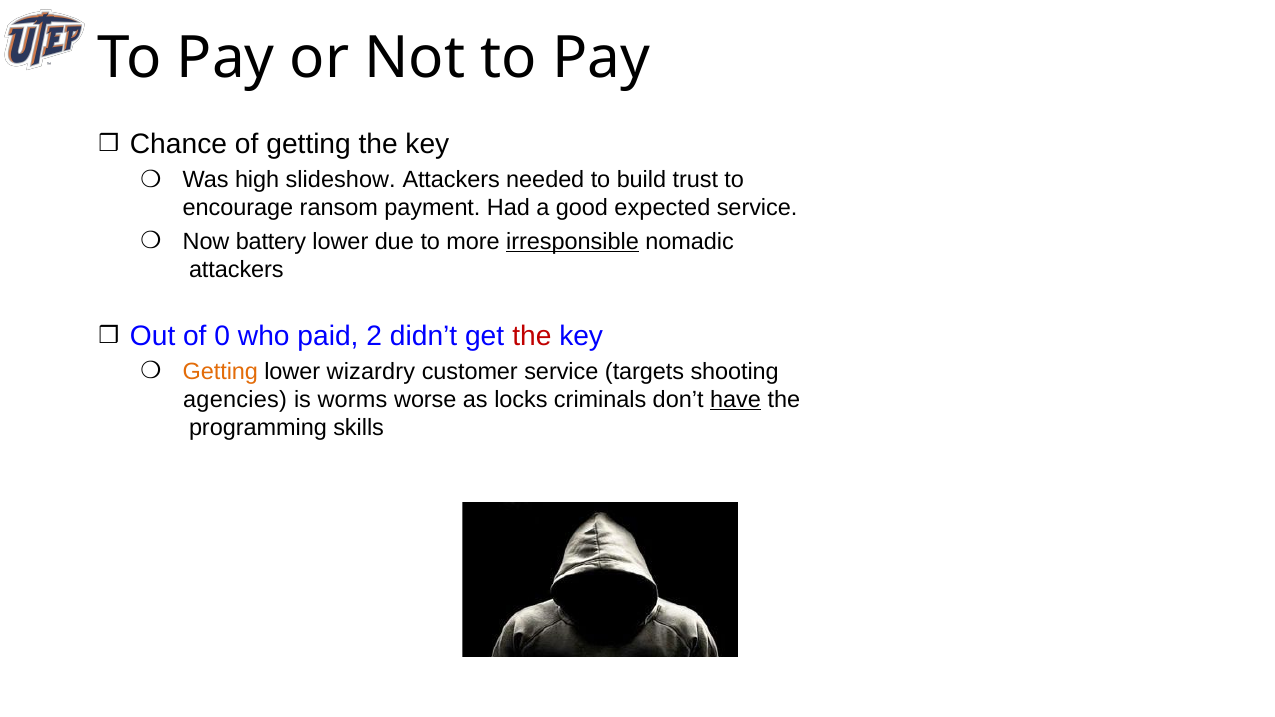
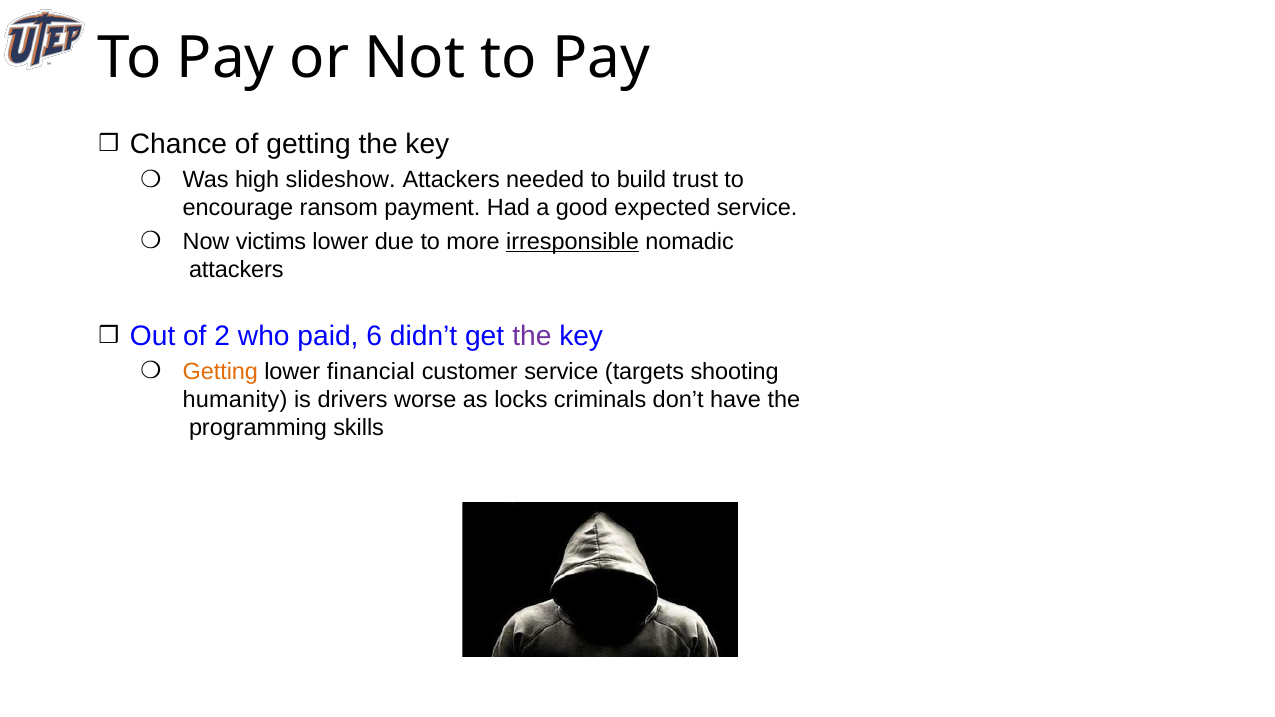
battery: battery -> victims
0: 0 -> 2
2: 2 -> 6
the at (532, 336) colour: red -> purple
wizardry: wizardry -> financial
agencies: agencies -> humanity
worms: worms -> drivers
have underline: present -> none
